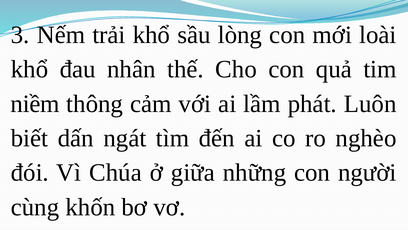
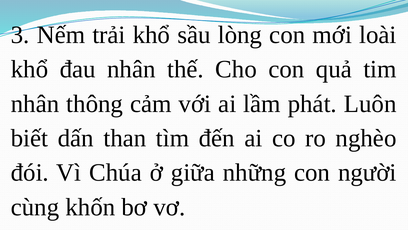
niềm at (35, 104): niềm -> nhân
ngát: ngát -> than
